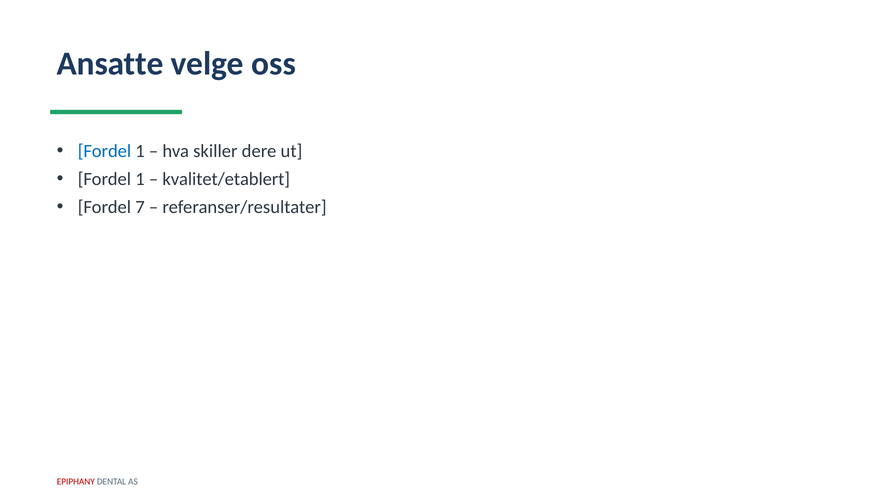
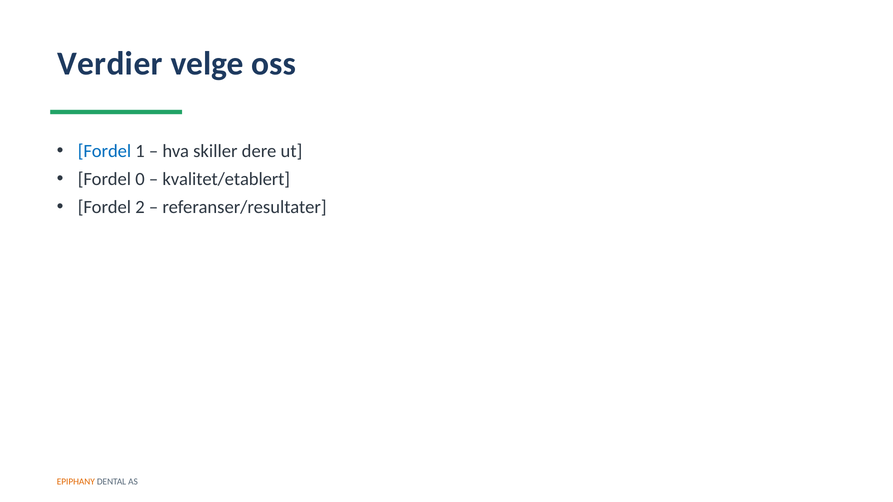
Ansatte: Ansatte -> Verdier
1 at (140, 179): 1 -> 0
7: 7 -> 2
EPIPHANY colour: red -> orange
